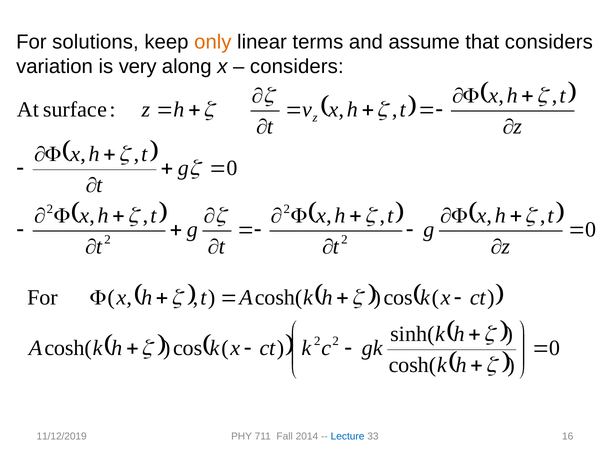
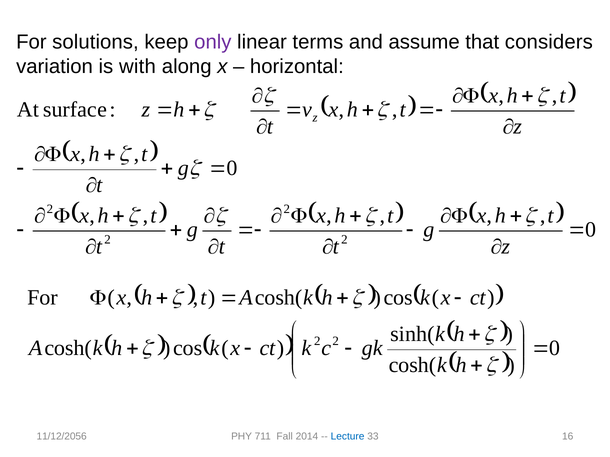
only colour: orange -> purple
very: very -> with
considers at (297, 66): considers -> horizontal
11/12/2019: 11/12/2019 -> 11/12/2056
